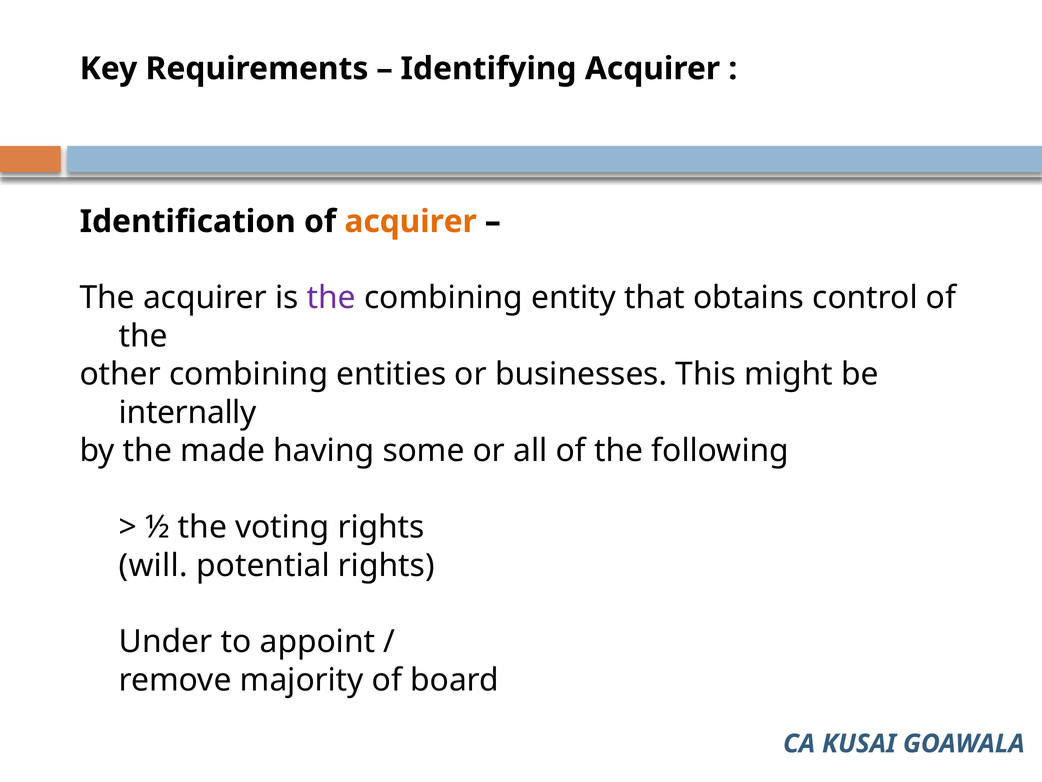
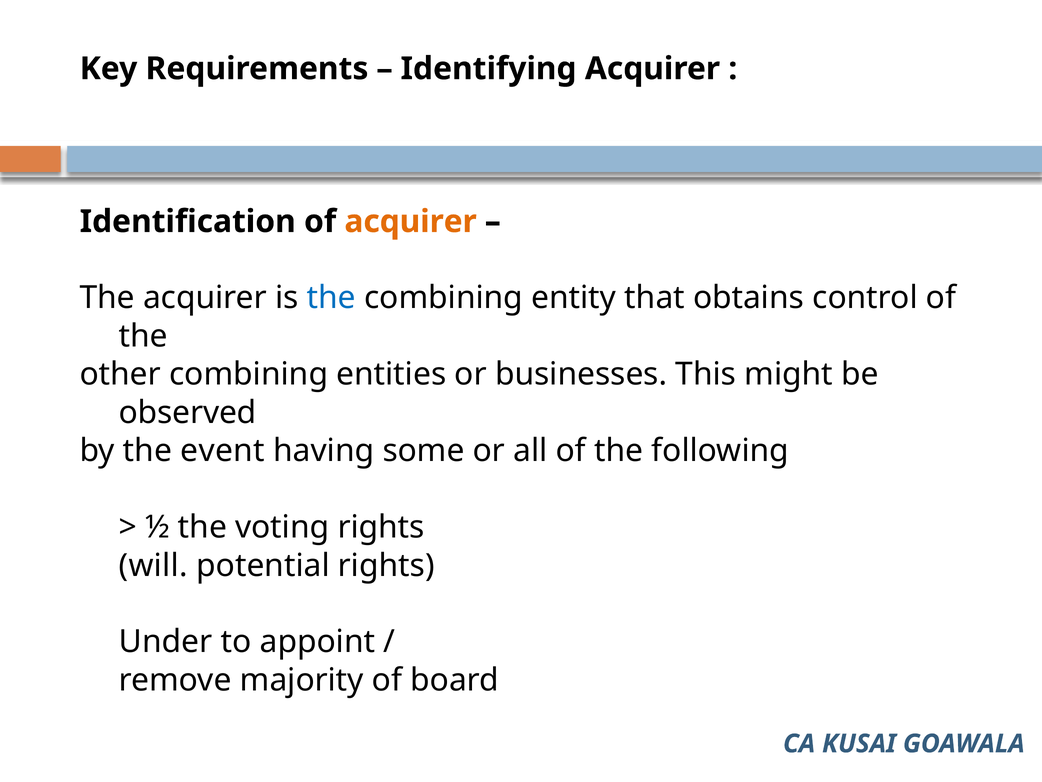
the at (331, 298) colour: purple -> blue
internally: internally -> observed
made: made -> event
